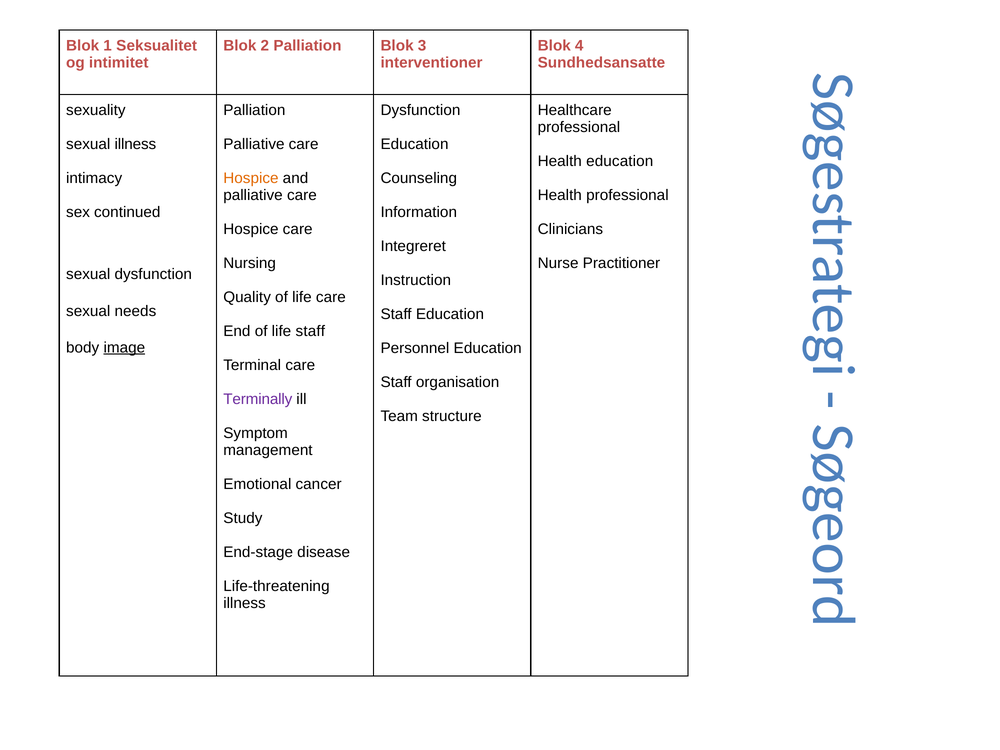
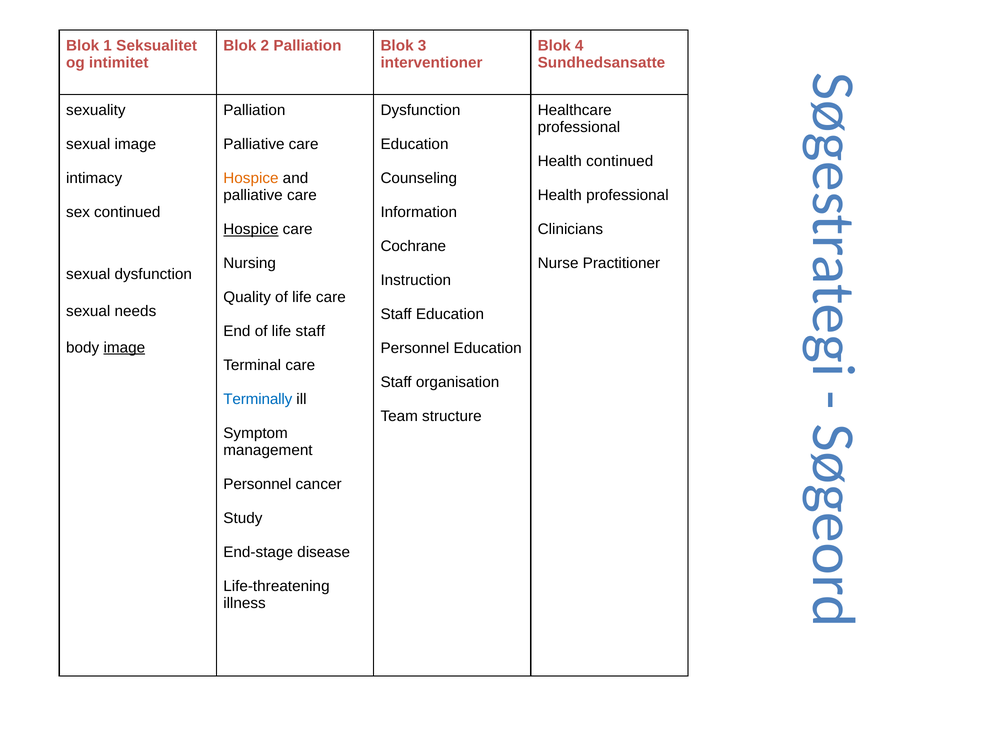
sexual illness: illness -> image
Health education: education -> continued
Hospice at (251, 229) underline: none -> present
Integreret: Integreret -> Cochrane
Terminally colour: purple -> blue
Emotional at (257, 484): Emotional -> Personnel
